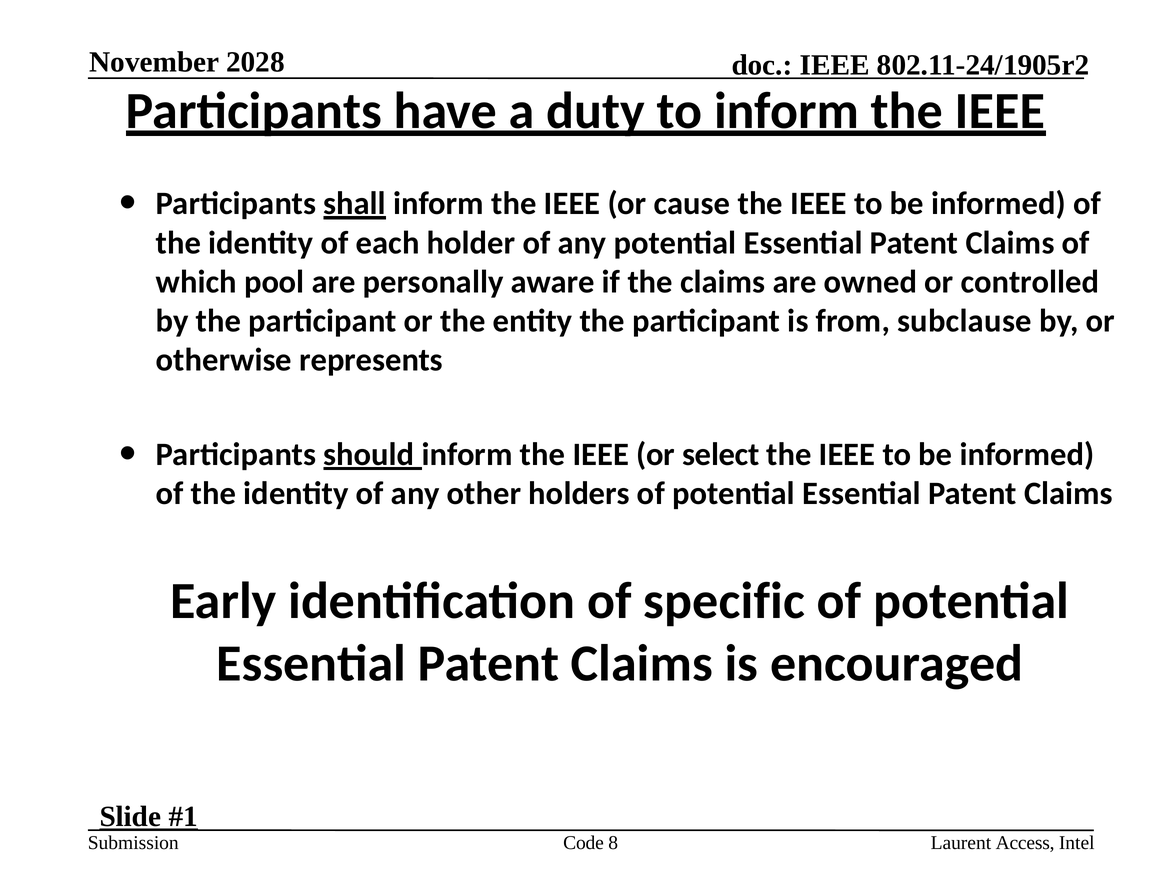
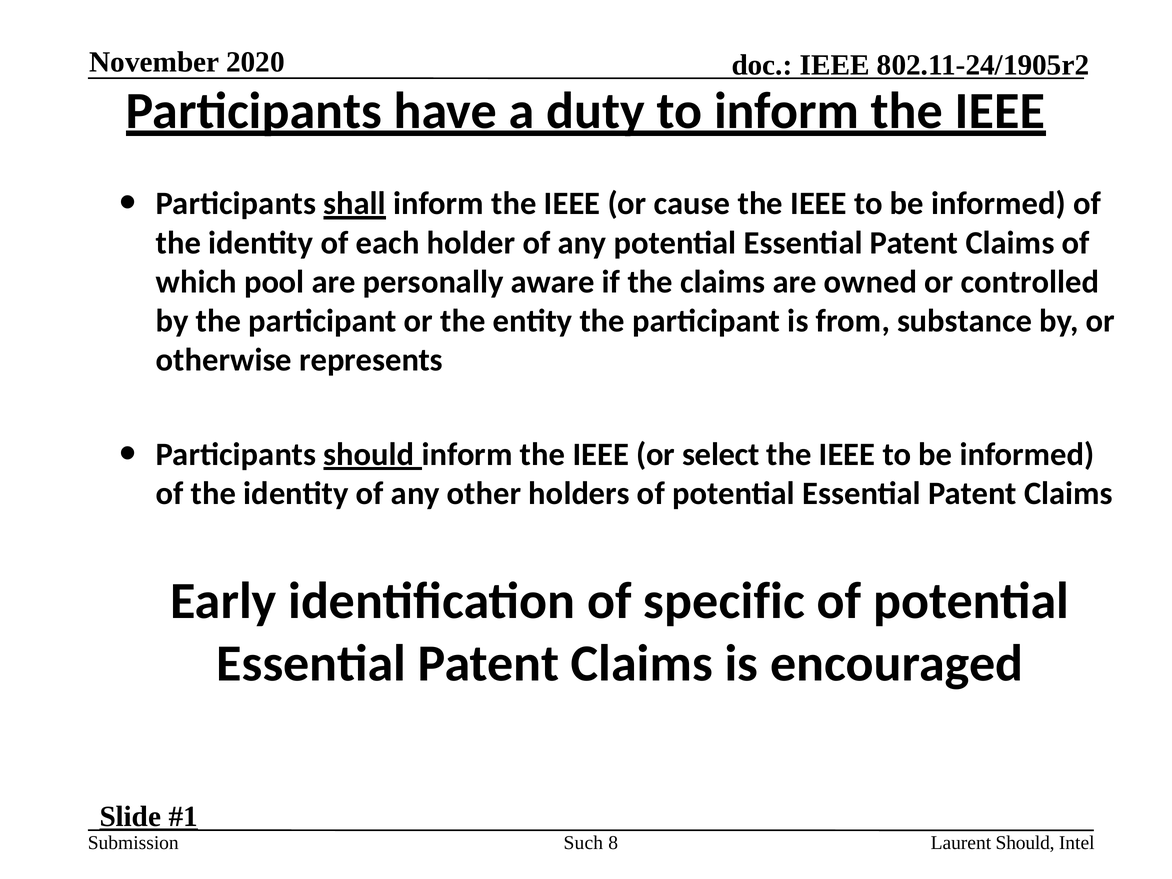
2028: 2028 -> 2020
subclause: subclause -> substance
Code: Code -> Such
Laurent Access: Access -> Should
